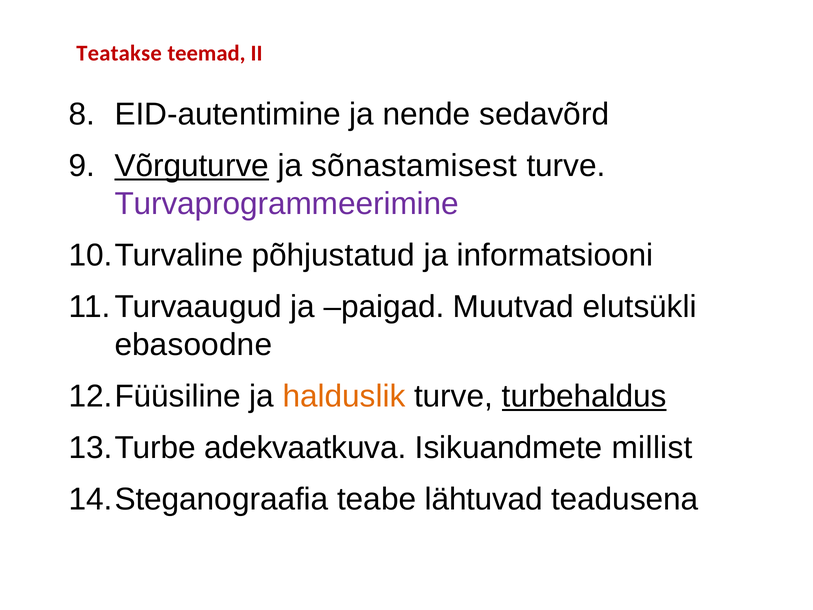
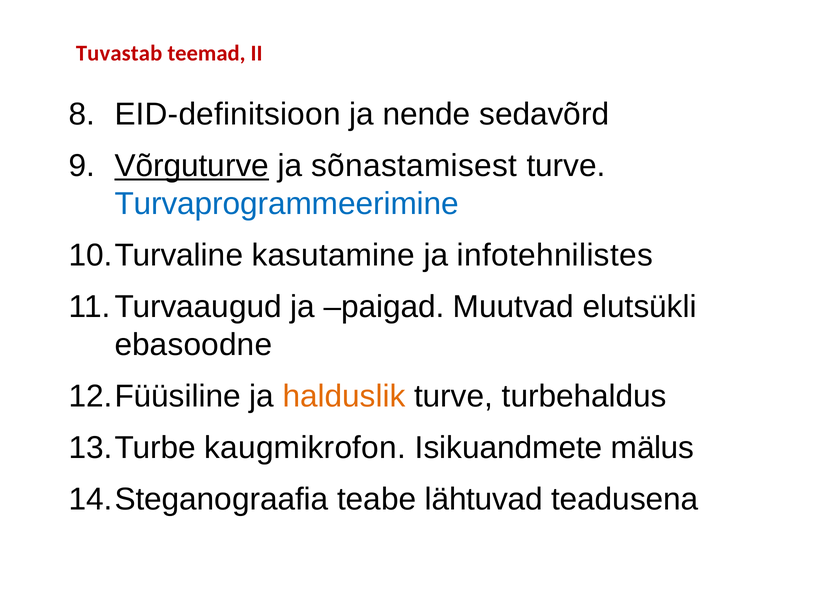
Teatakse: Teatakse -> Tuvastab
EID-autentimine: EID-autentimine -> EID-definitsioon
Turvaprogrammeerimine colour: purple -> blue
põhjustatud: põhjustatud -> kasutamine
informatsiooni: informatsiooni -> infotehnilistes
turbehaldus underline: present -> none
adekvaatkuva: adekvaatkuva -> kaugmikrofon
millist: millist -> mälus
